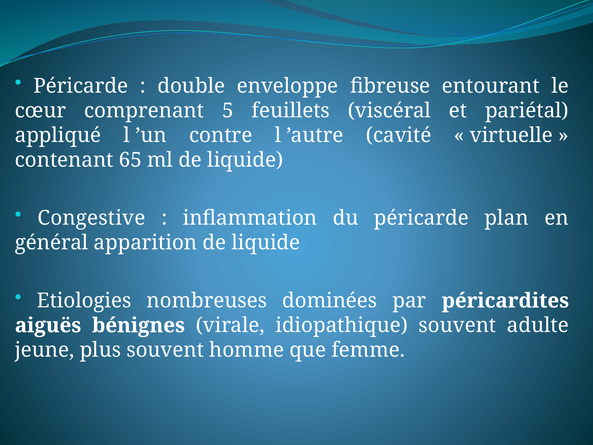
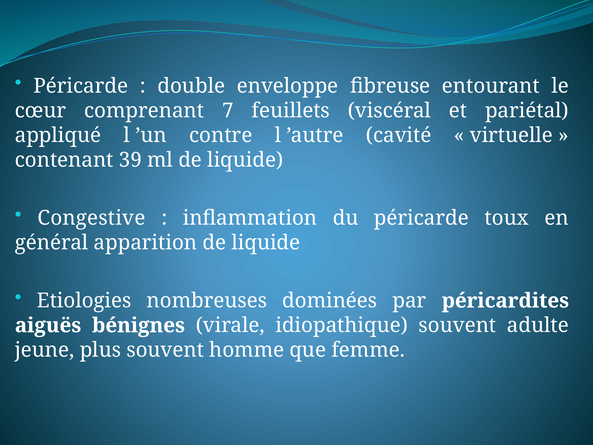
5: 5 -> 7
65: 65 -> 39
plan: plan -> toux
